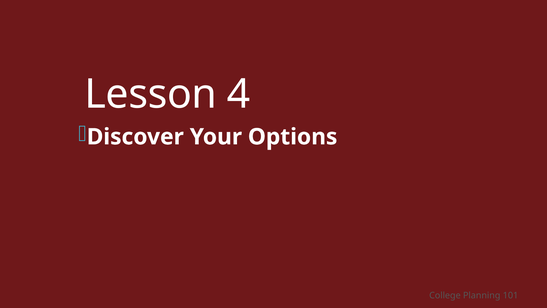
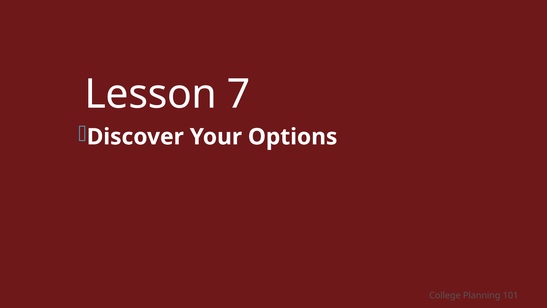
4: 4 -> 7
